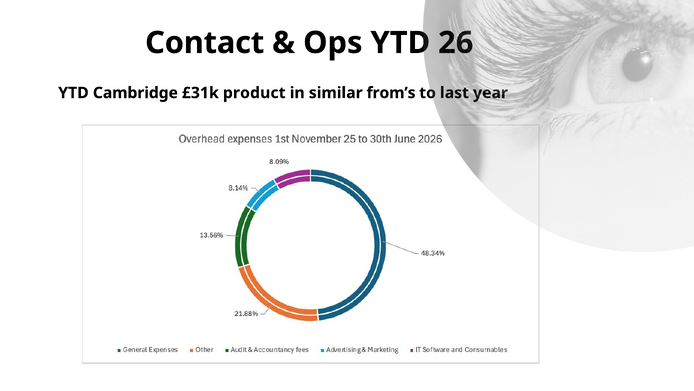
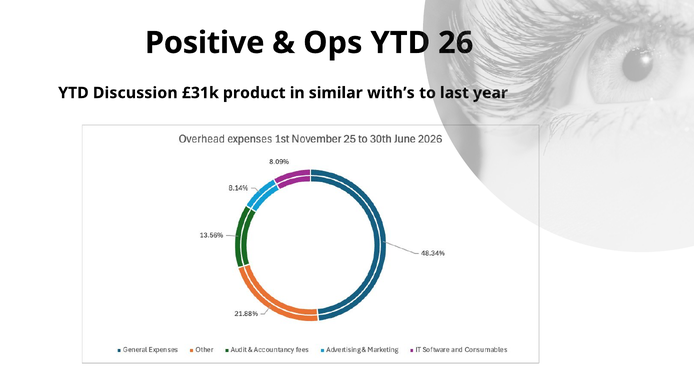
Contact: Contact -> Positive
Cambridge: Cambridge -> Discussion
from’s: from’s -> with’s
